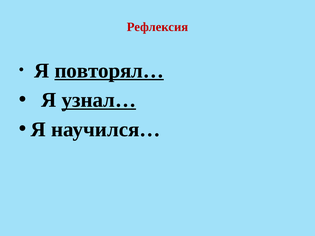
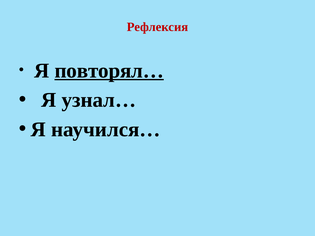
узнал… underline: present -> none
